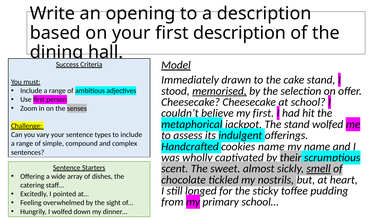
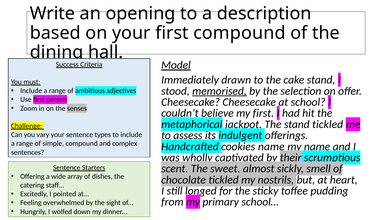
first description: description -> compound
stand wolfed: wolfed -> tickled
smell underline: present -> none
